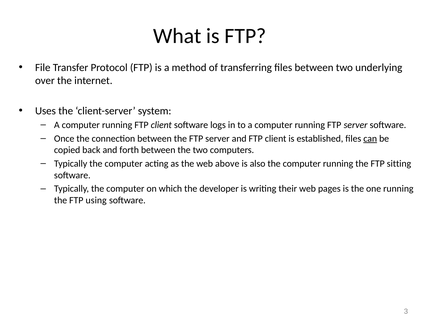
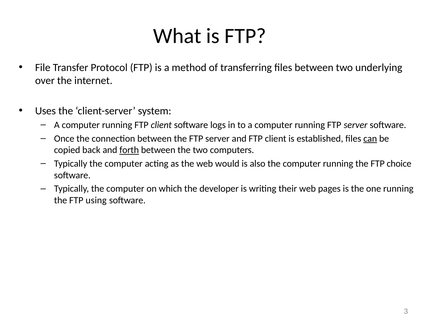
forth underline: none -> present
above: above -> would
sitting: sitting -> choice
